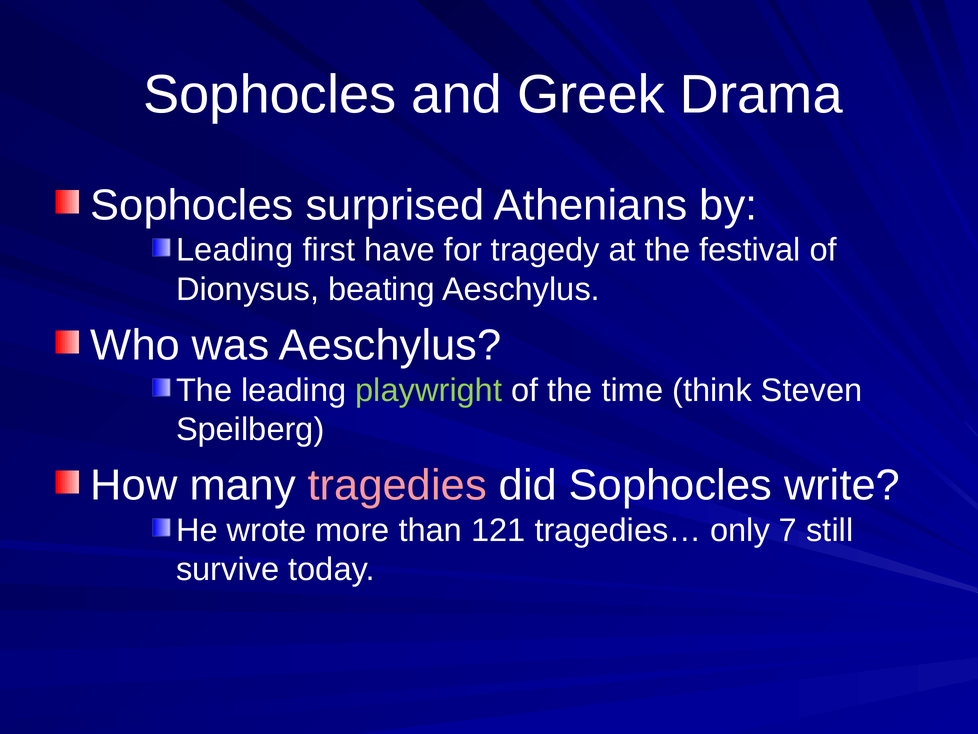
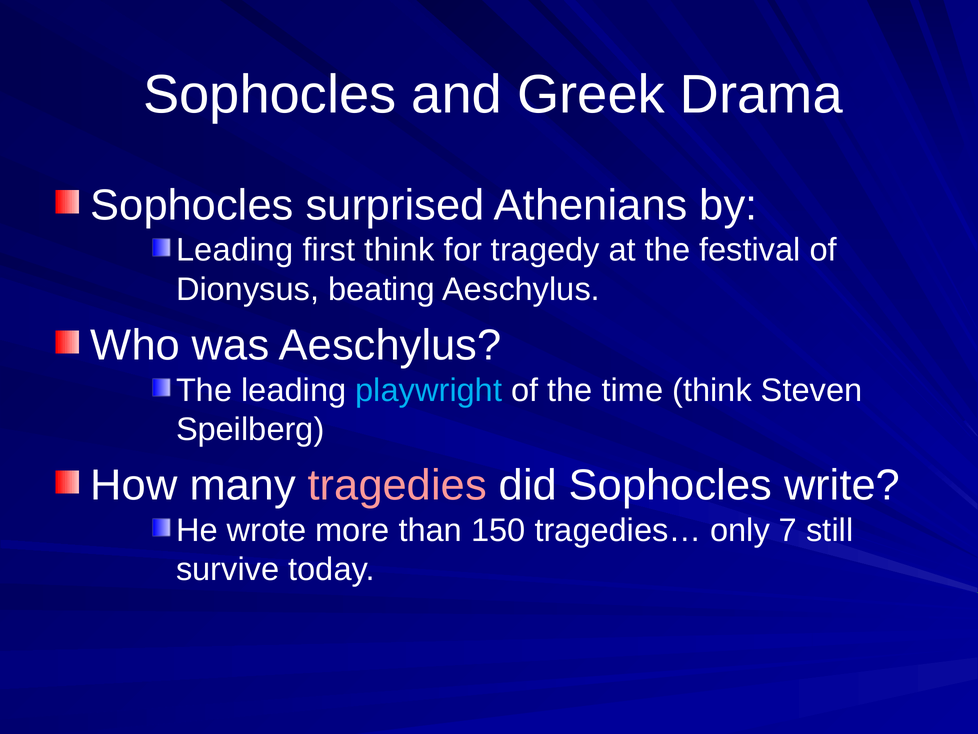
first have: have -> think
playwright colour: light green -> light blue
121: 121 -> 150
